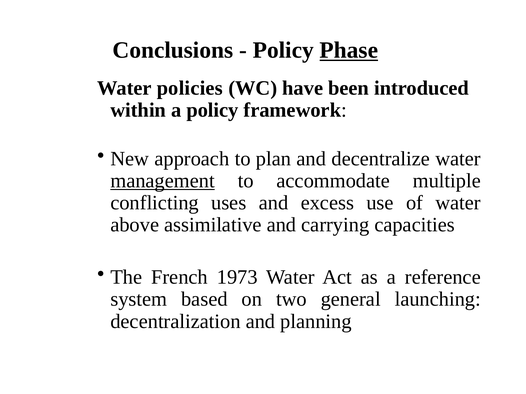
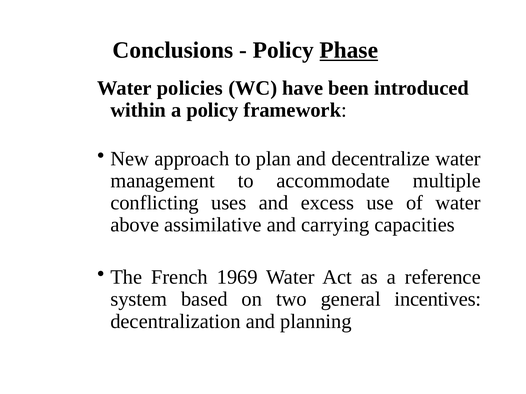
management underline: present -> none
1973: 1973 -> 1969
launching: launching -> incentives
